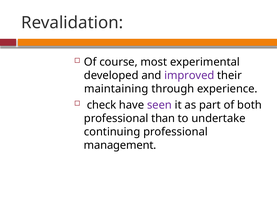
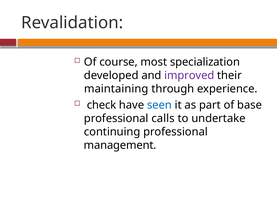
experimental: experimental -> specialization
seen colour: purple -> blue
both: both -> base
than: than -> calls
